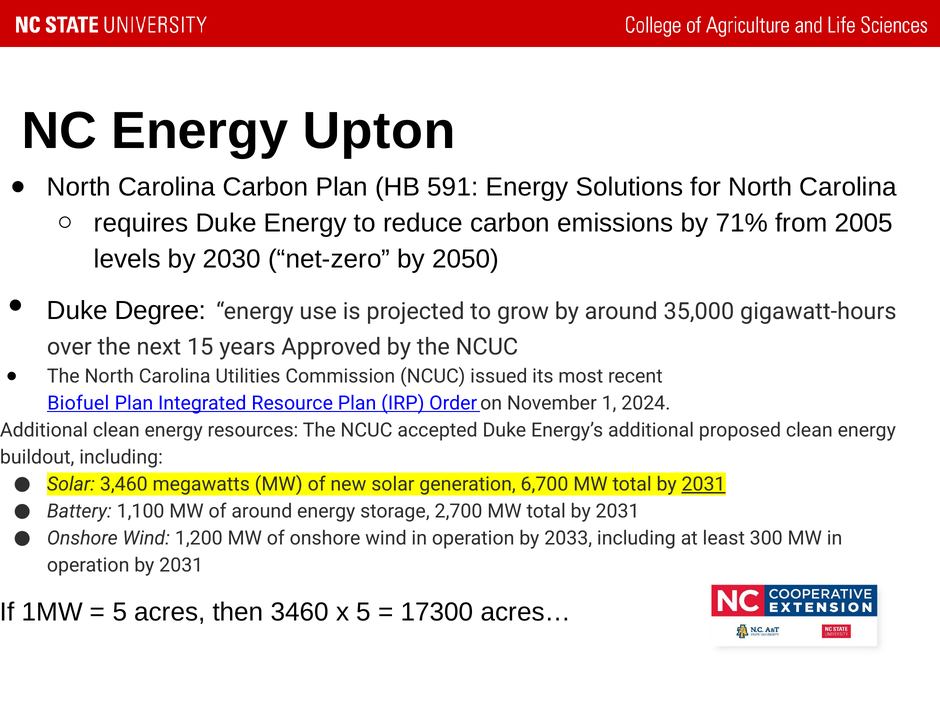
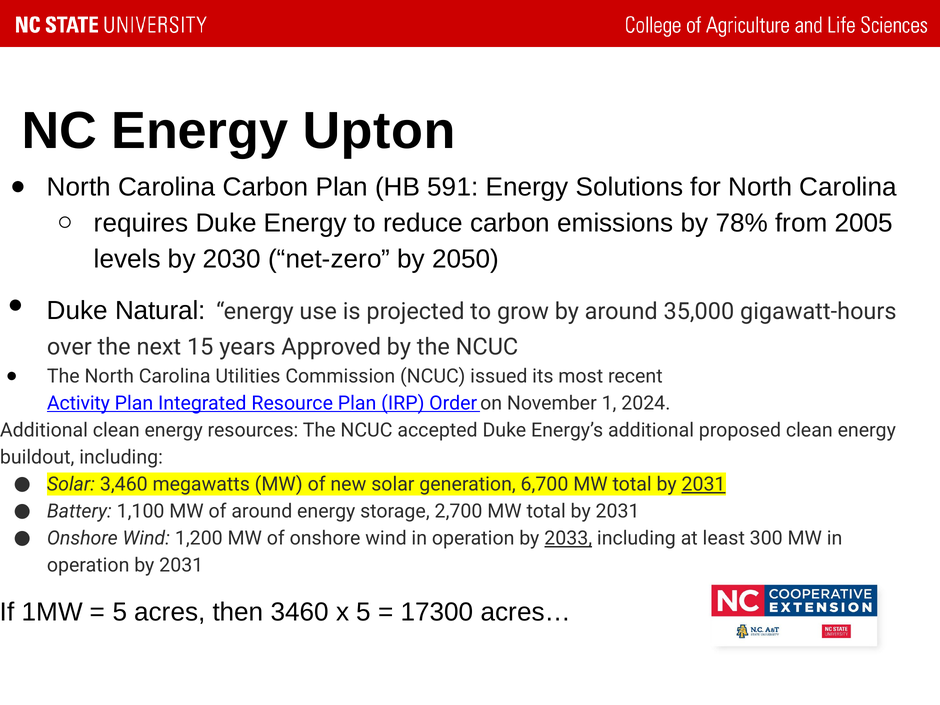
71%: 71% -> 78%
Degree: Degree -> Natural
Biofuel: Biofuel -> Activity
2033 underline: none -> present
